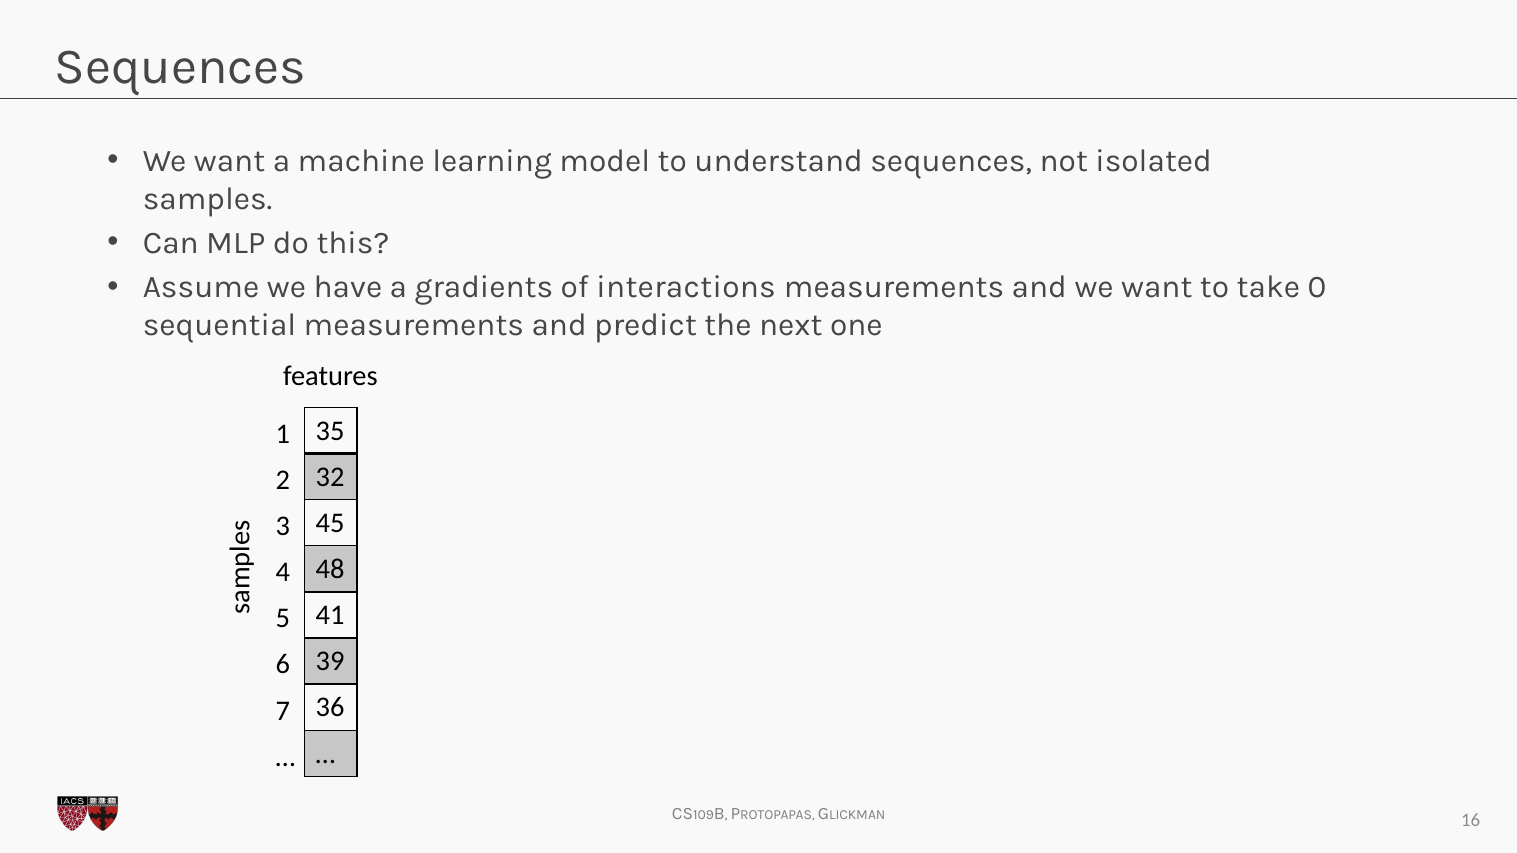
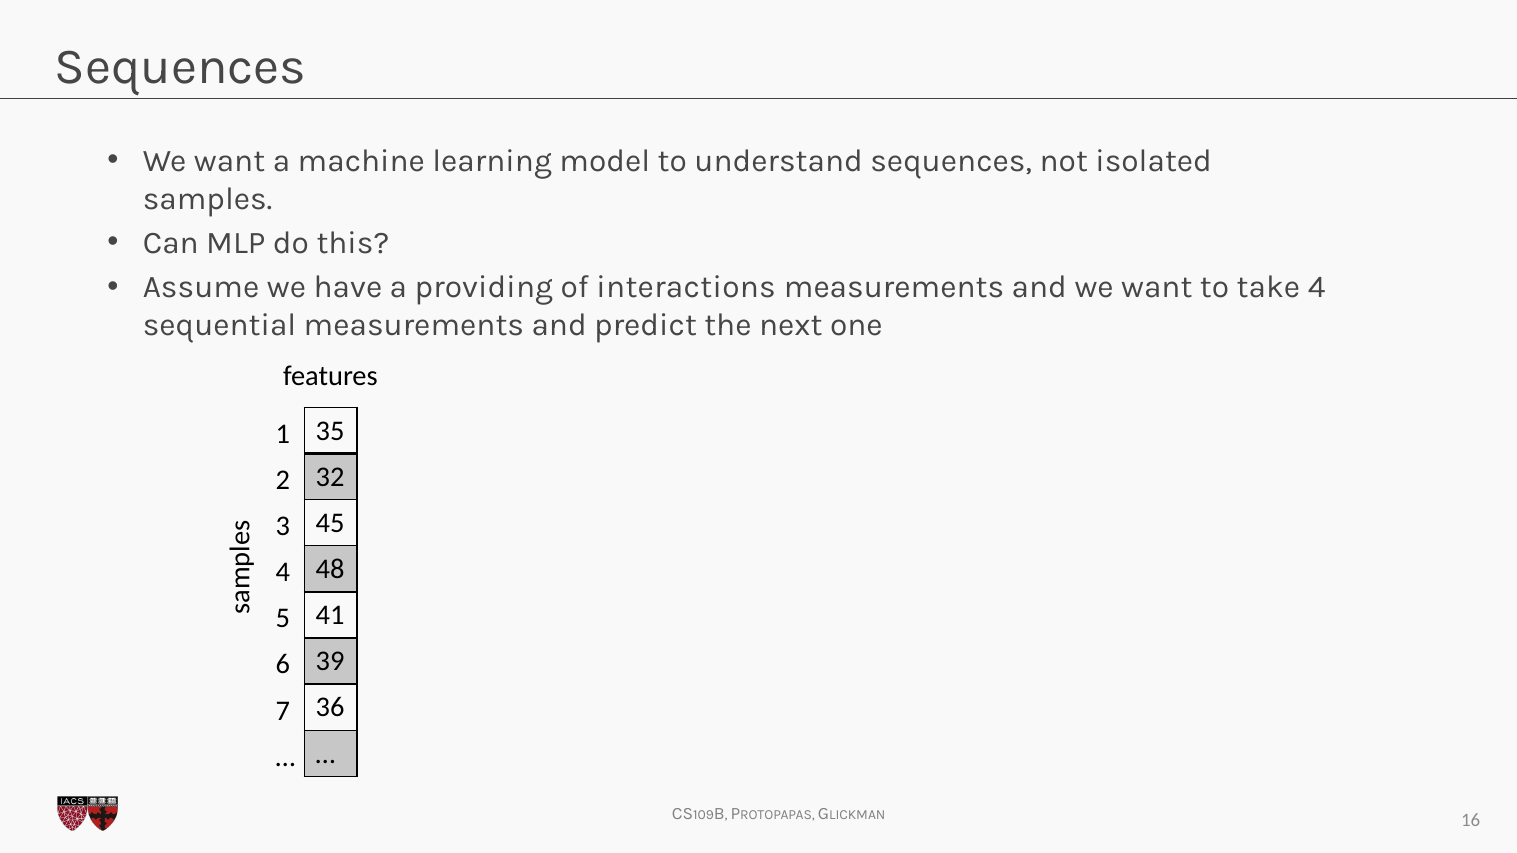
gradients: gradients -> providing
take 0: 0 -> 4
